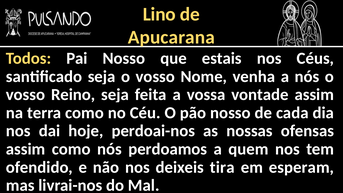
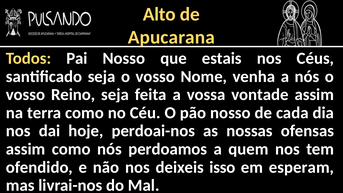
Lino: Lino -> Alto
tira: tira -> isso
